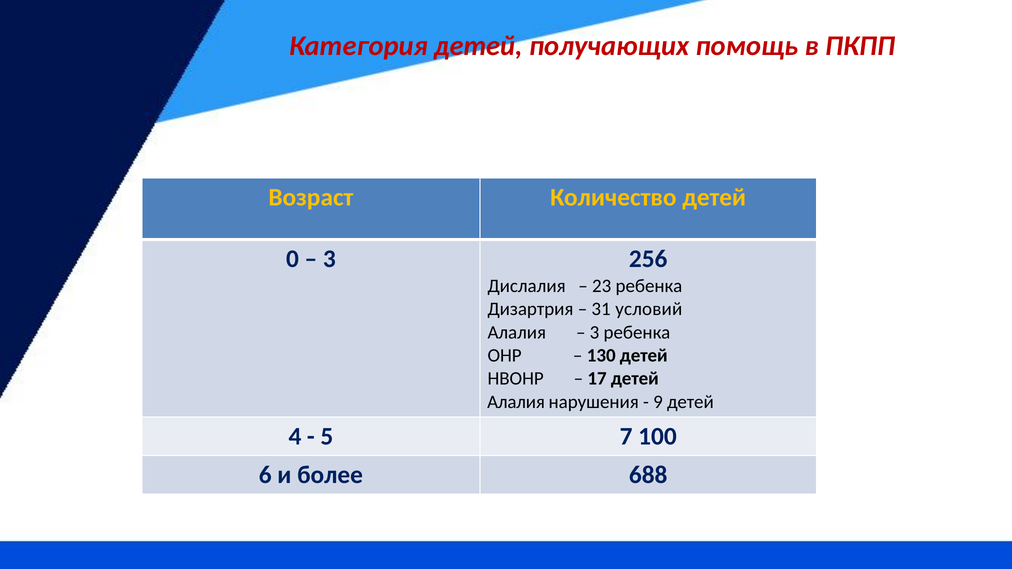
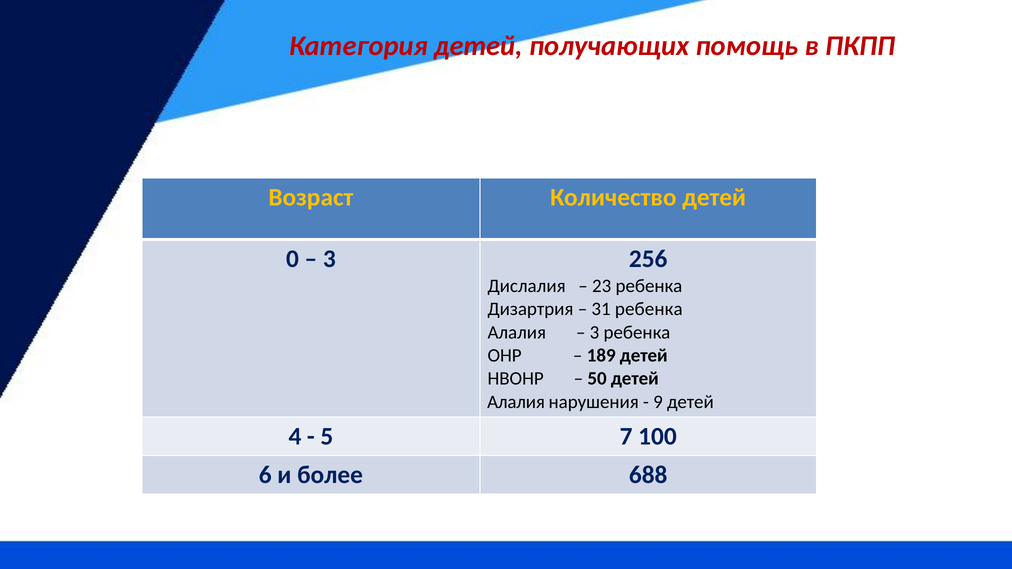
31 условий: условий -> ребенка
130: 130 -> 189
17: 17 -> 50
